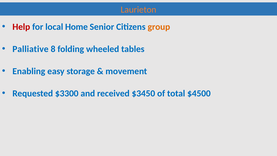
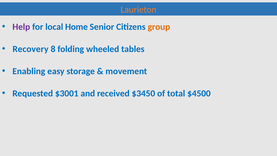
Help colour: red -> purple
Palliative: Palliative -> Recovery
$3300: $3300 -> $3001
